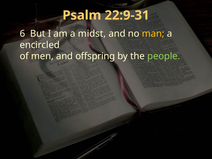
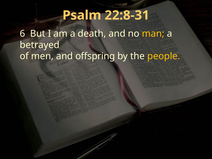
22:9-31: 22:9-31 -> 22:8-31
midst: midst -> death
encircled: encircled -> betrayed
people colour: light green -> yellow
